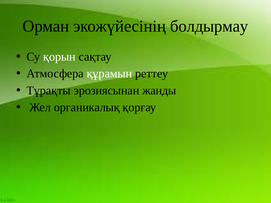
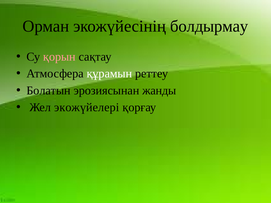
қорын colour: white -> pink
Тұрақты: Тұрақты -> Болатын
органикалық: органикалық -> экожүйелері
